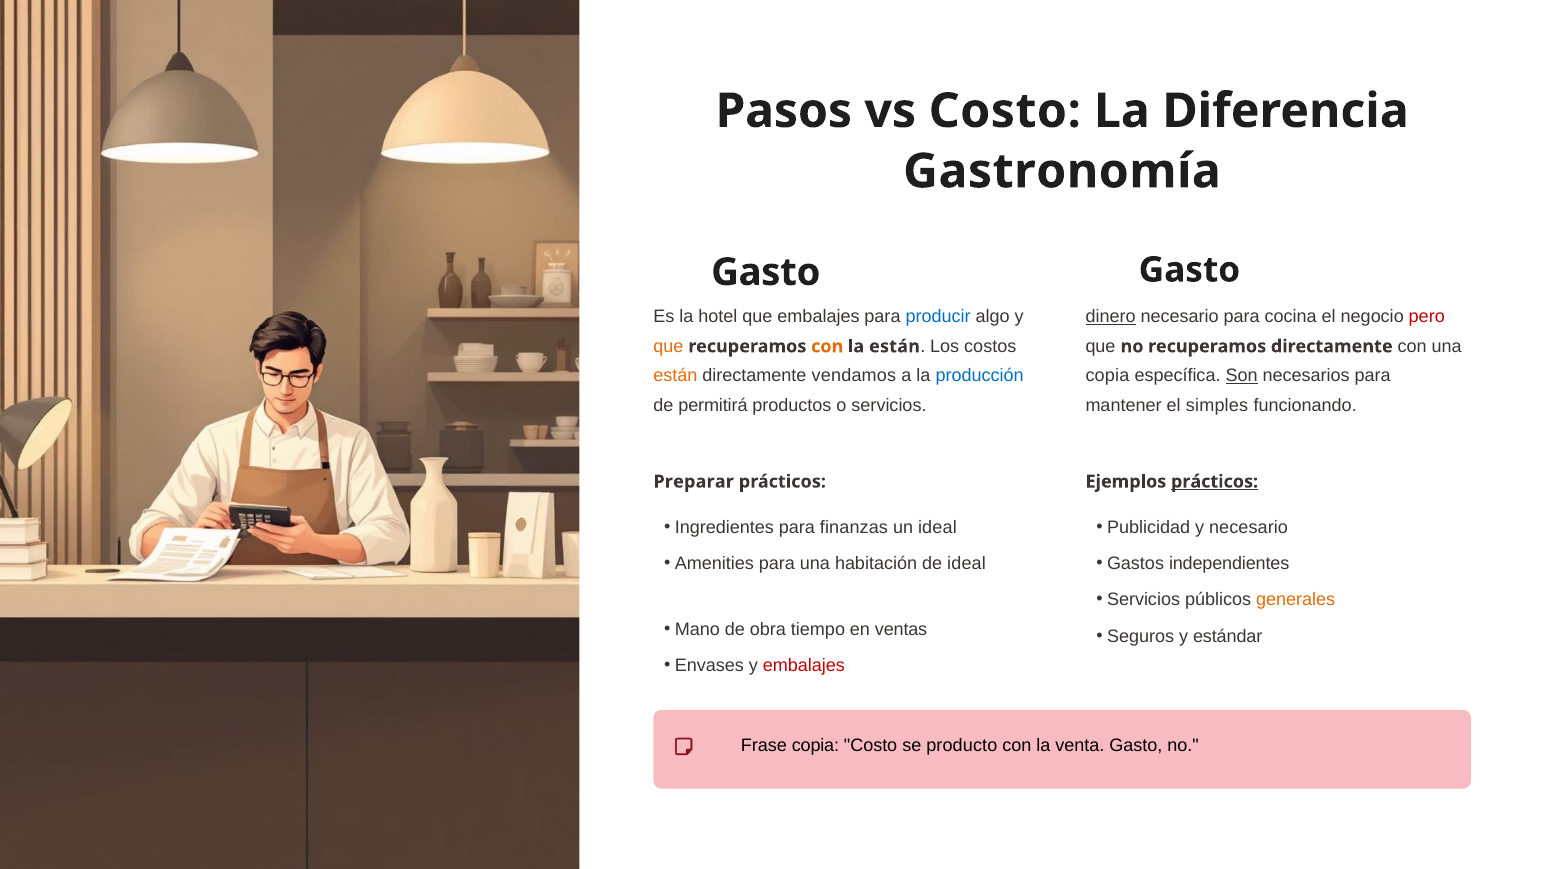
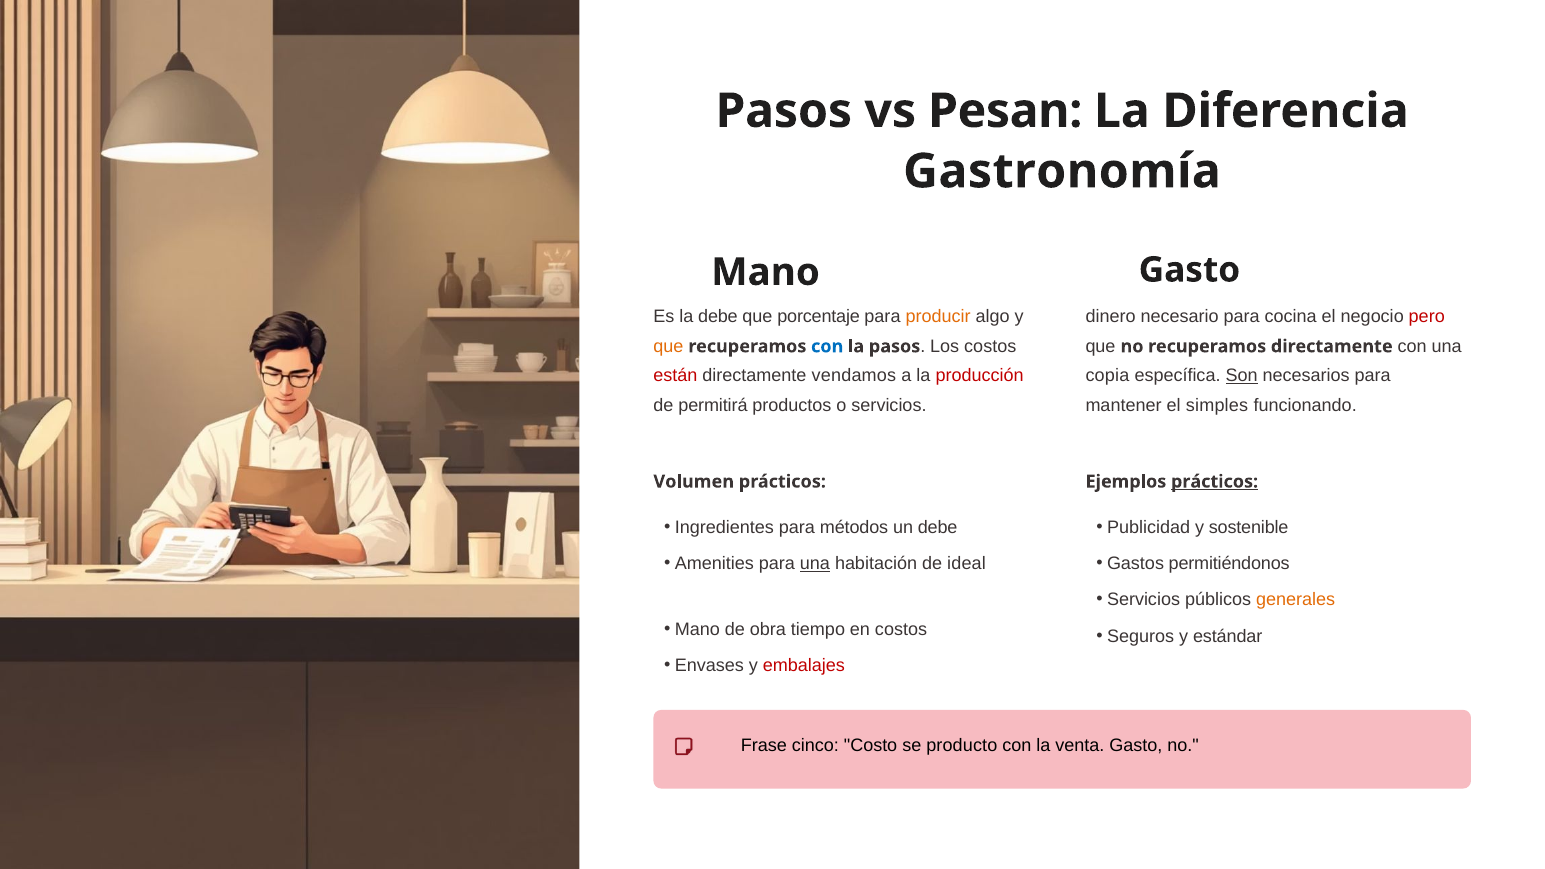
vs Costo: Costo -> Pesan
Gasto at (766, 272): Gasto -> Mano
la hotel: hotel -> debe
que embalajes: embalajes -> porcentaje
producir colour: blue -> orange
dinero underline: present -> none
con at (827, 346) colour: orange -> blue
la están: están -> pasos
están at (675, 376) colour: orange -> red
producción colour: blue -> red
Preparar: Preparar -> Volumen
finanzas: finanzas -> métodos
un ideal: ideal -> debe
y necesario: necesario -> sostenible
una at (815, 564) underline: none -> present
independientes: independientes -> permitiéndonos
en ventas: ventas -> costos
Frase copia: copia -> cinco
